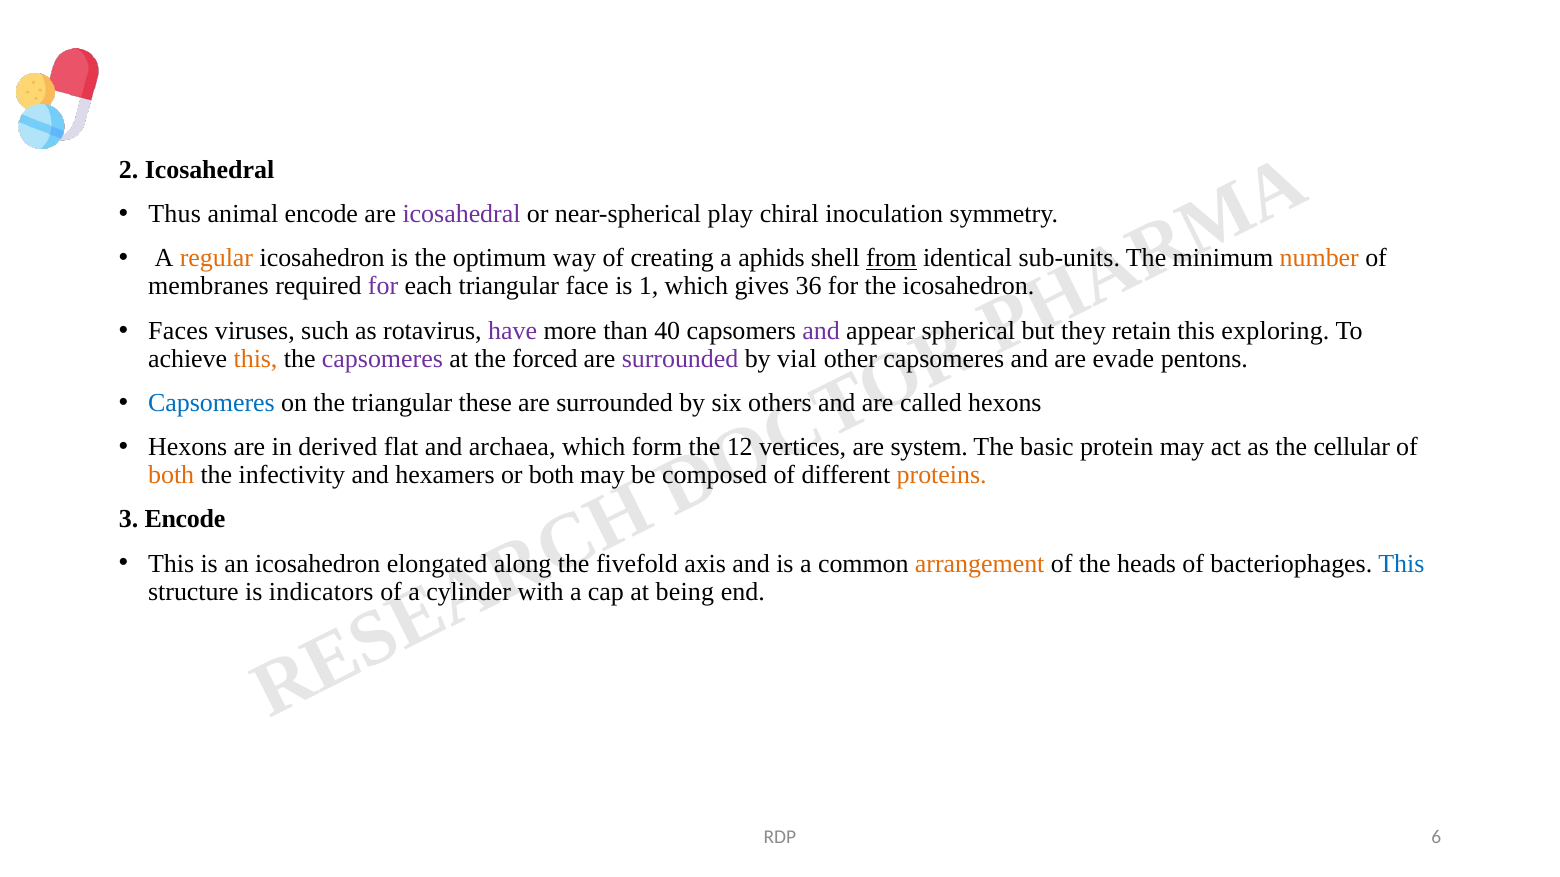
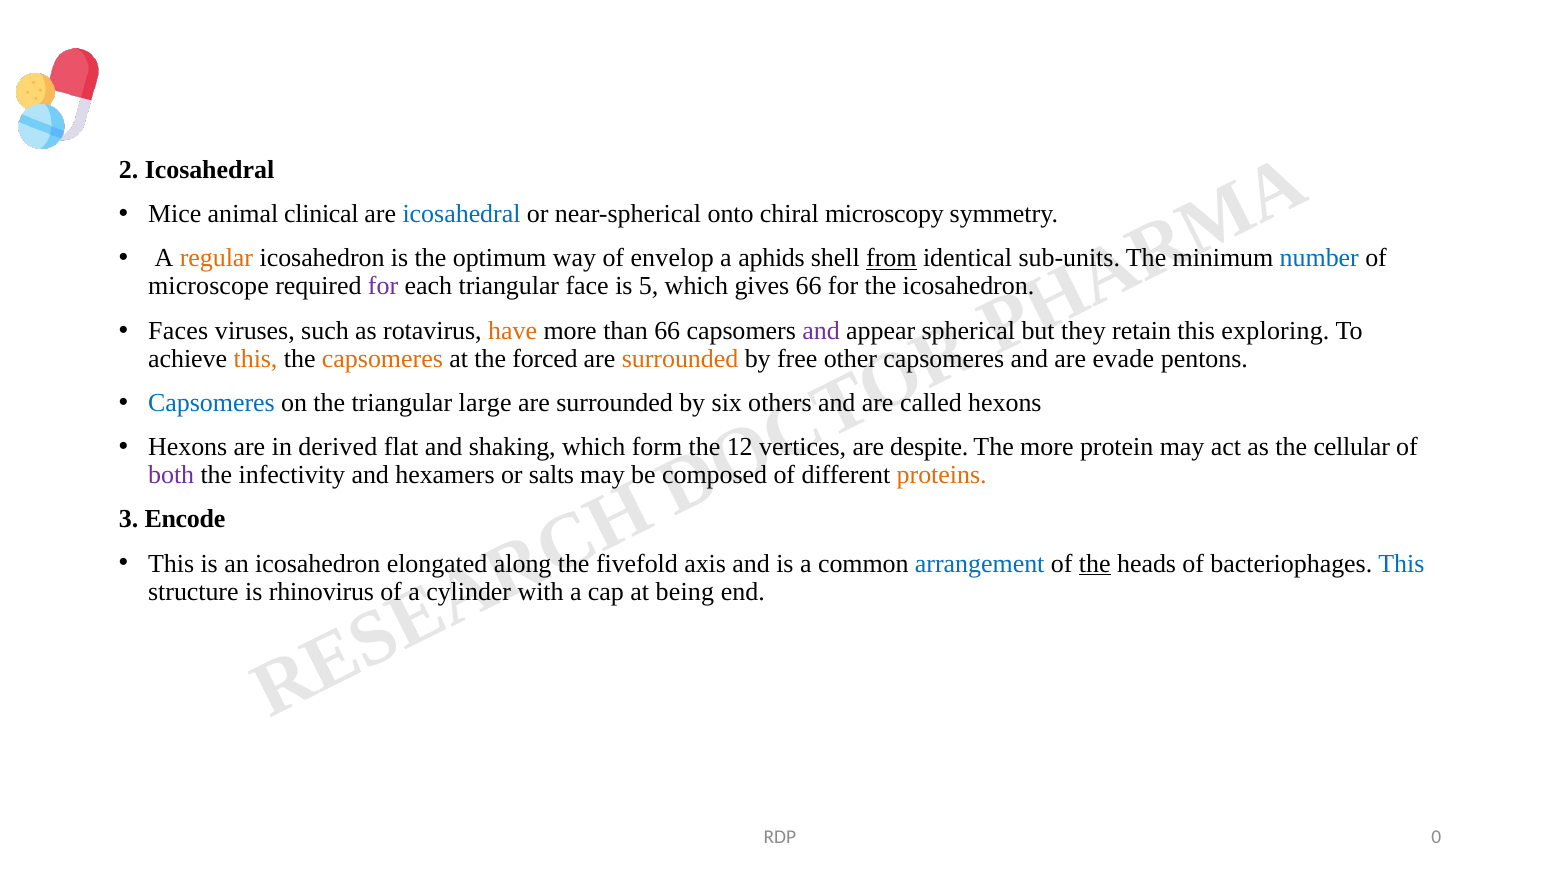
Thus: Thus -> Mice
animal encode: encode -> clinical
icosahedral at (462, 214) colour: purple -> blue
play: play -> onto
inoculation: inoculation -> microscopy
creating: creating -> envelop
number colour: orange -> blue
membranes: membranes -> microscope
1: 1 -> 5
gives 36: 36 -> 66
have colour: purple -> orange
than 40: 40 -> 66
capsomeres at (382, 359) colour: purple -> orange
surrounded at (680, 359) colour: purple -> orange
vial: vial -> free
these: these -> large
archaea: archaea -> shaking
system: system -> despite
The basic: basic -> more
both at (171, 475) colour: orange -> purple
or both: both -> salts
arrangement colour: orange -> blue
the at (1095, 564) underline: none -> present
indicators: indicators -> rhinovirus
6: 6 -> 0
